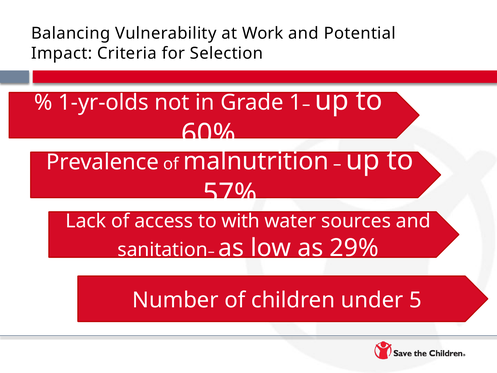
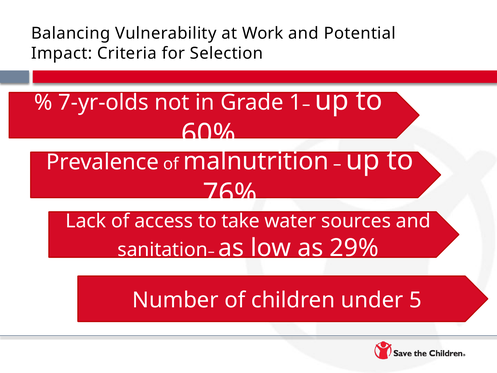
1-yr-olds: 1-yr-olds -> 7-yr-olds
57%: 57% -> 76%
with: with -> take
